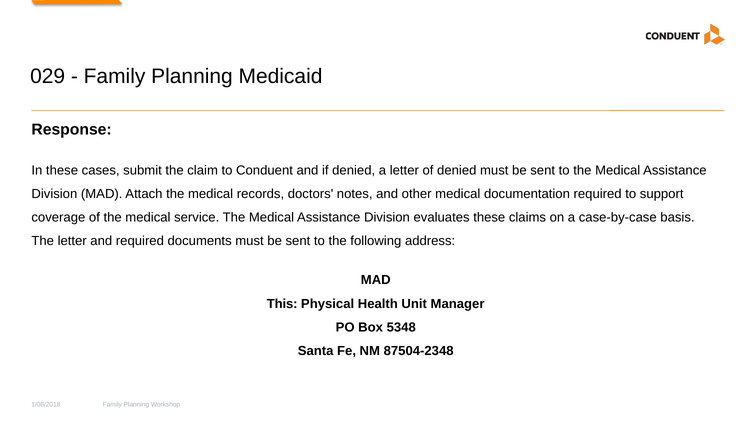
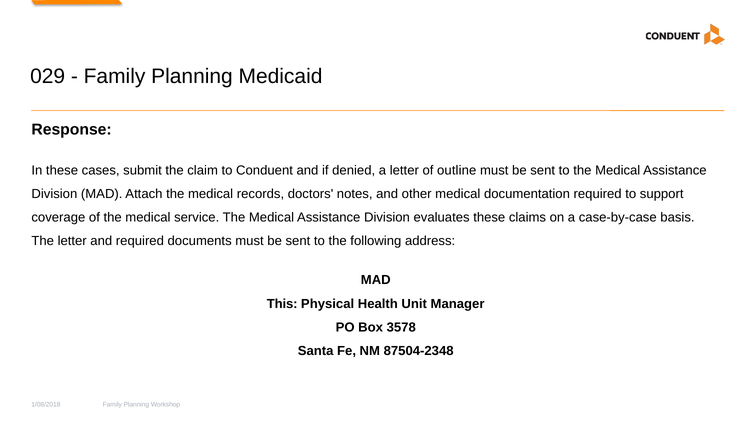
of denied: denied -> outline
5348: 5348 -> 3578
